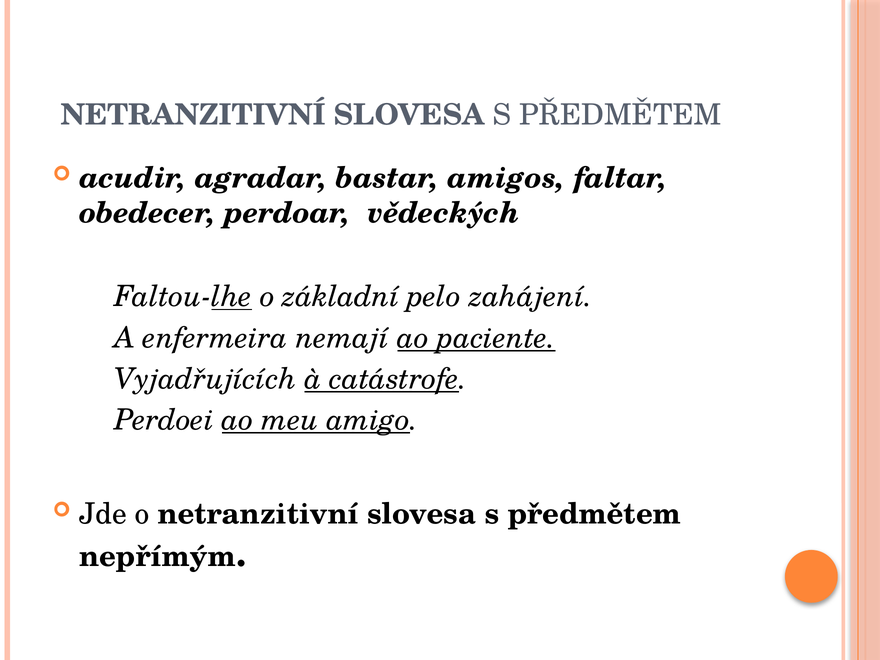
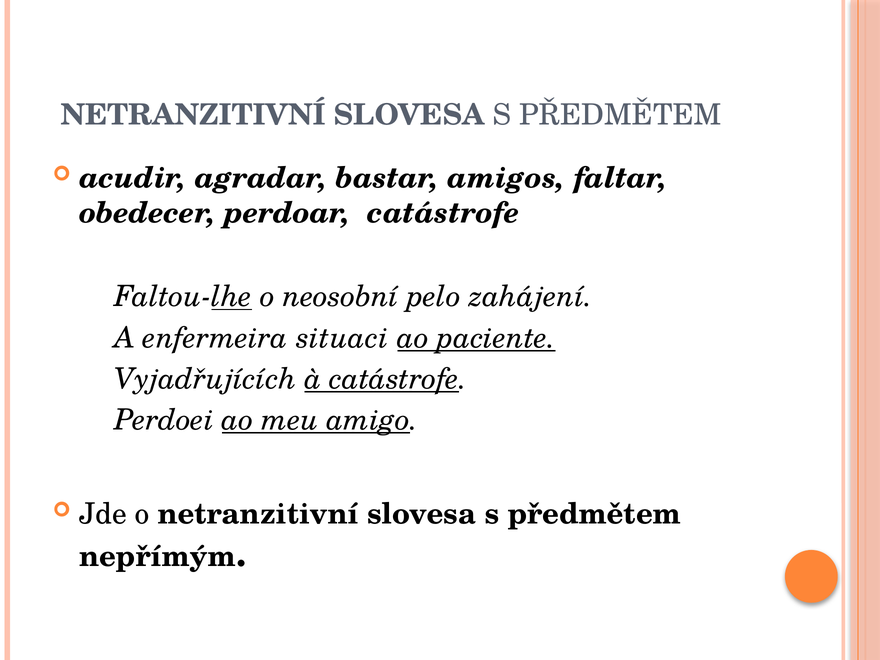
perdoar vědeckých: vědeckých -> catástrofe
základní: základní -> neosobní
nemají: nemají -> situaci
